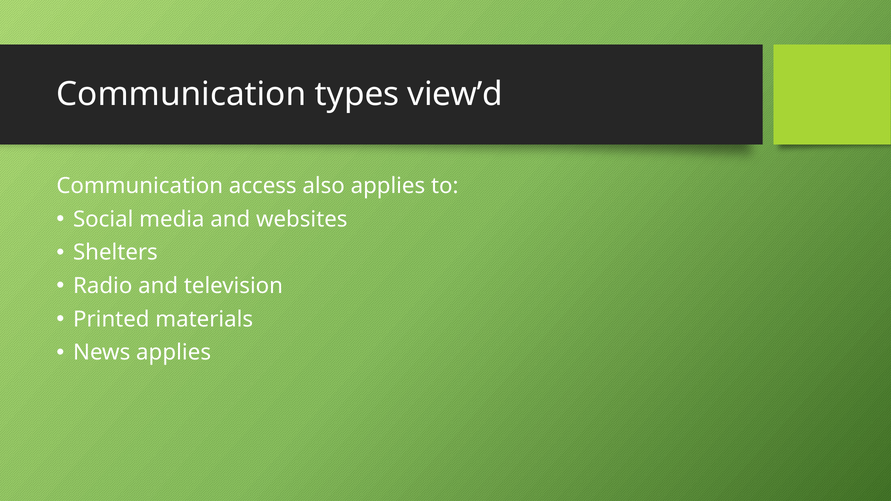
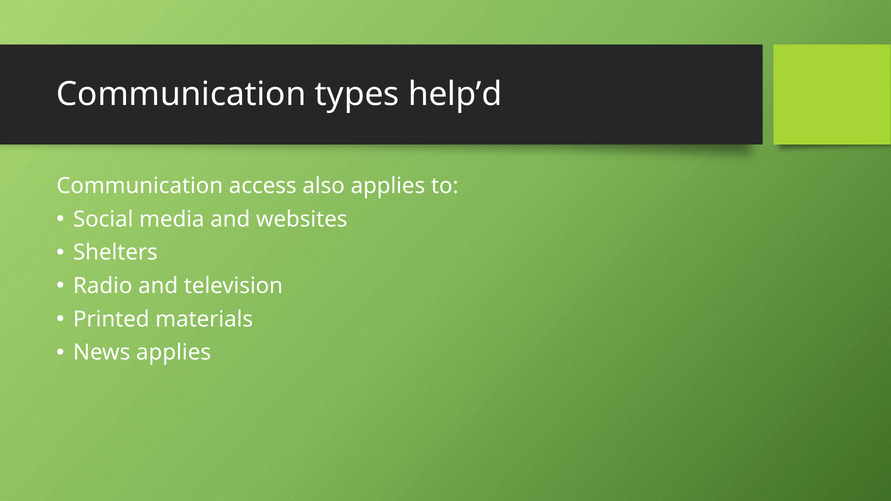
view’d: view’d -> help’d
